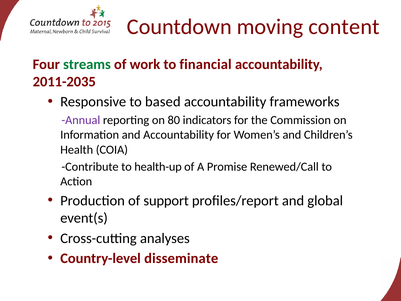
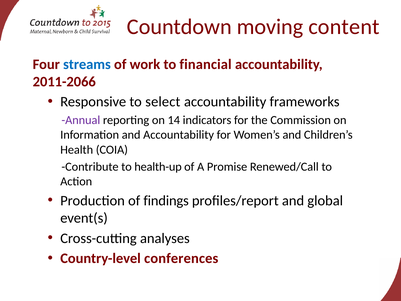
streams colour: green -> blue
2011-2035: 2011-2035 -> 2011-2066
based: based -> select
80: 80 -> 14
support: support -> findings
disseminate: disseminate -> conferences
